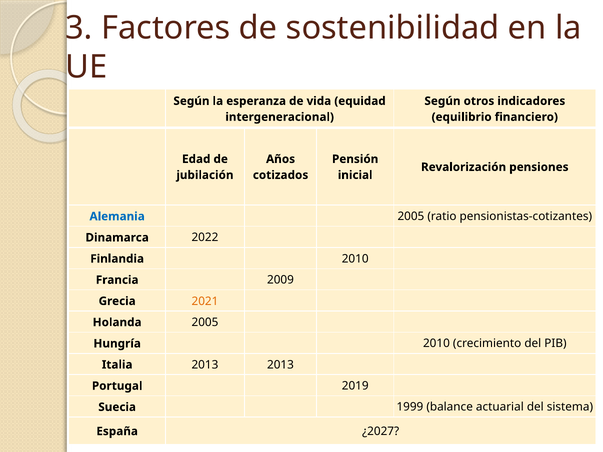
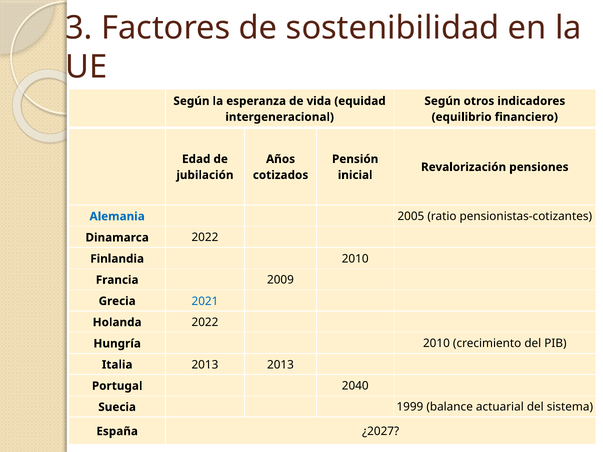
2021 colour: orange -> blue
Holanda 2005: 2005 -> 2022
2019: 2019 -> 2040
